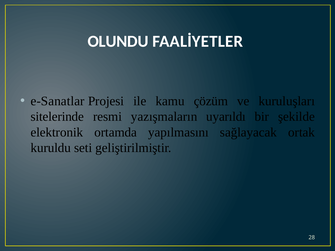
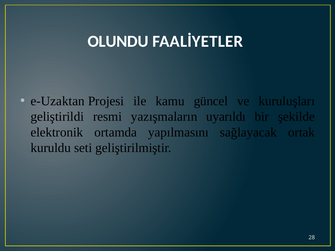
e-Sanatlar: e-Sanatlar -> e-Uzaktan
çözüm: çözüm -> güncel
sitelerinde: sitelerinde -> geliştirildi
